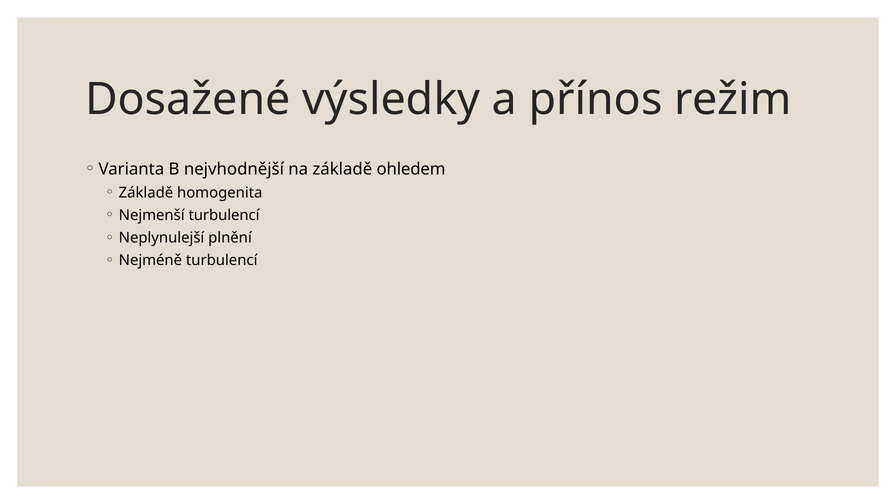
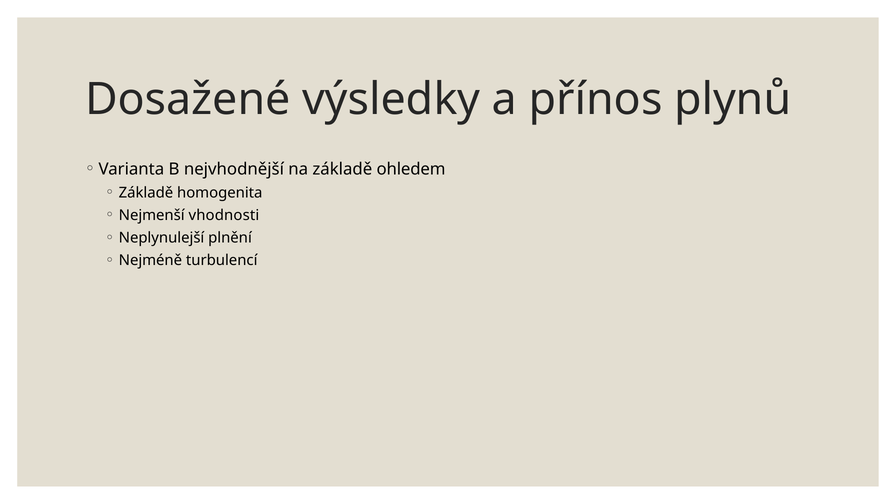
režim: režim -> plynů
Nejmenší turbulencí: turbulencí -> vhodnosti
